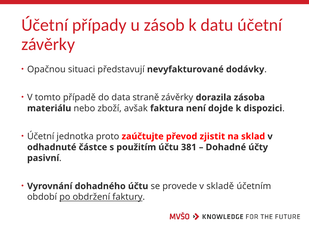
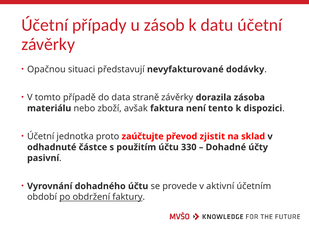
dojde: dojde -> tento
381: 381 -> 330
skladě: skladě -> aktivní
